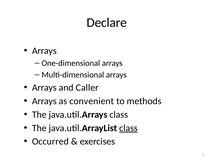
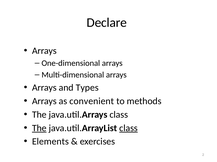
Caller: Caller -> Types
The at (39, 129) underline: none -> present
Occurred: Occurred -> Elements
